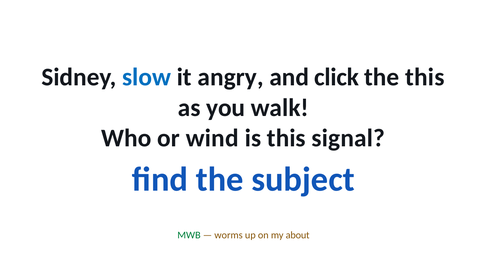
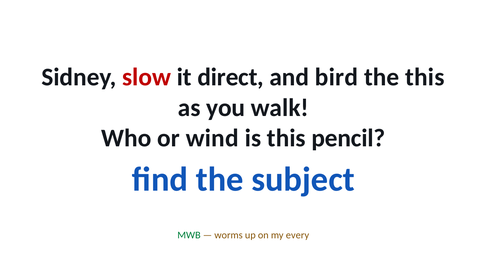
slow colour: blue -> red
angry: angry -> direct
click: click -> bird
signal: signal -> pencil
about: about -> every
